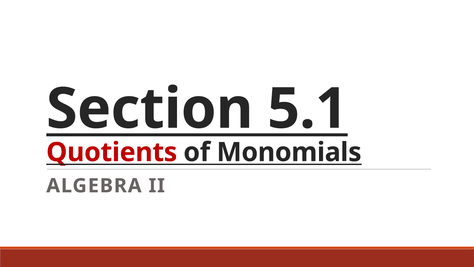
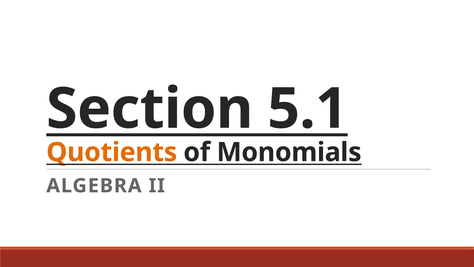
Quotients colour: red -> orange
